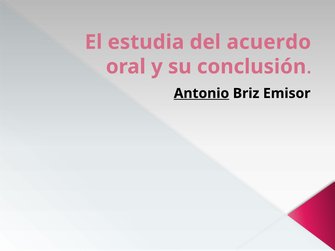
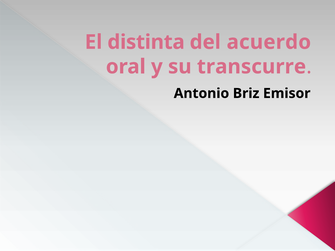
estudia: estudia -> distinta
conclusión: conclusión -> transcurre
Antonio underline: present -> none
